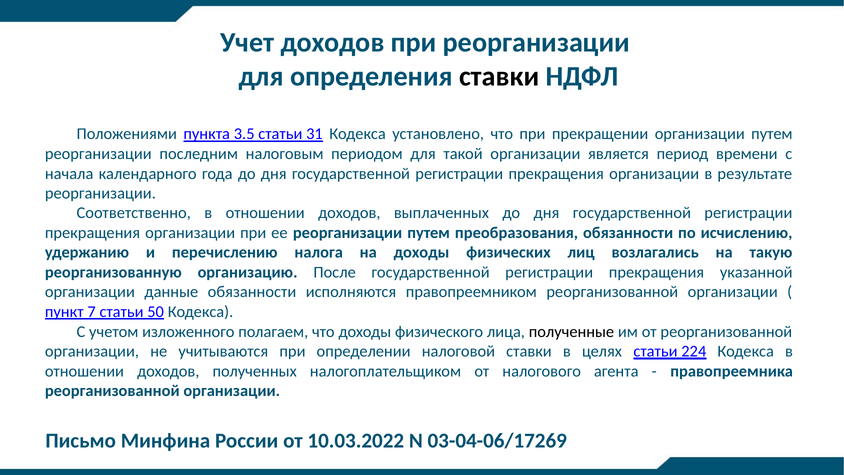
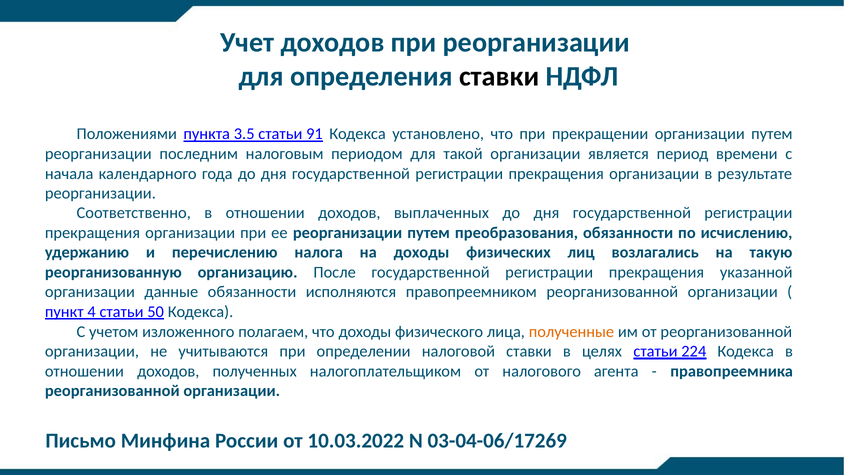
31: 31 -> 91
7: 7 -> 4
полученные colour: black -> orange
